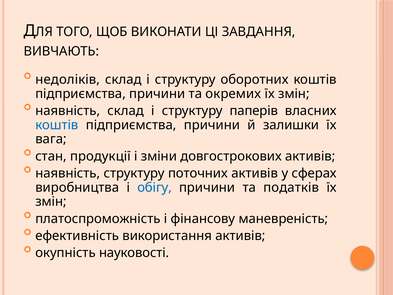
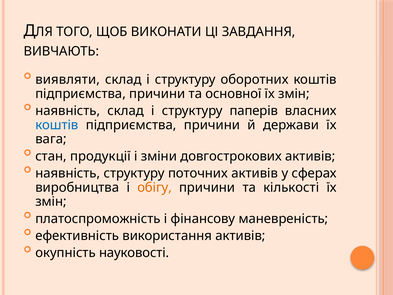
недоліків: недоліків -> виявляти
окремих: окремих -> основної
залишки: залишки -> держави
обігу colour: blue -> orange
податків: податків -> кількості
